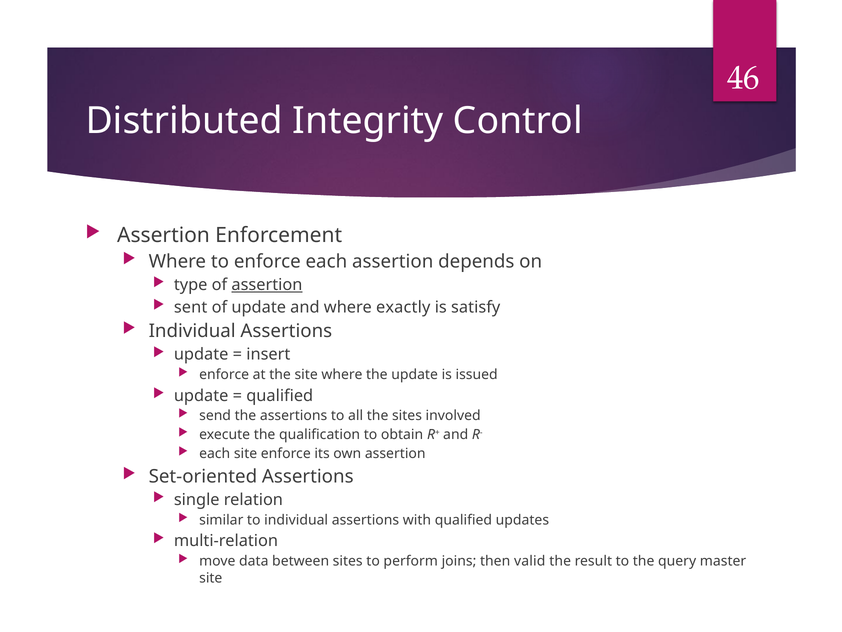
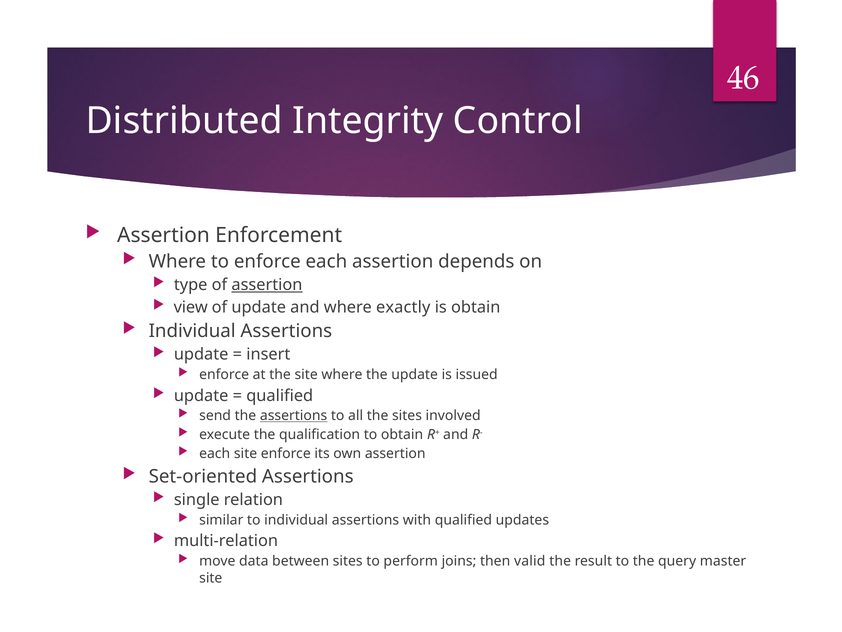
sent: sent -> view
is satisfy: satisfy -> obtain
assertions at (294, 415) underline: none -> present
